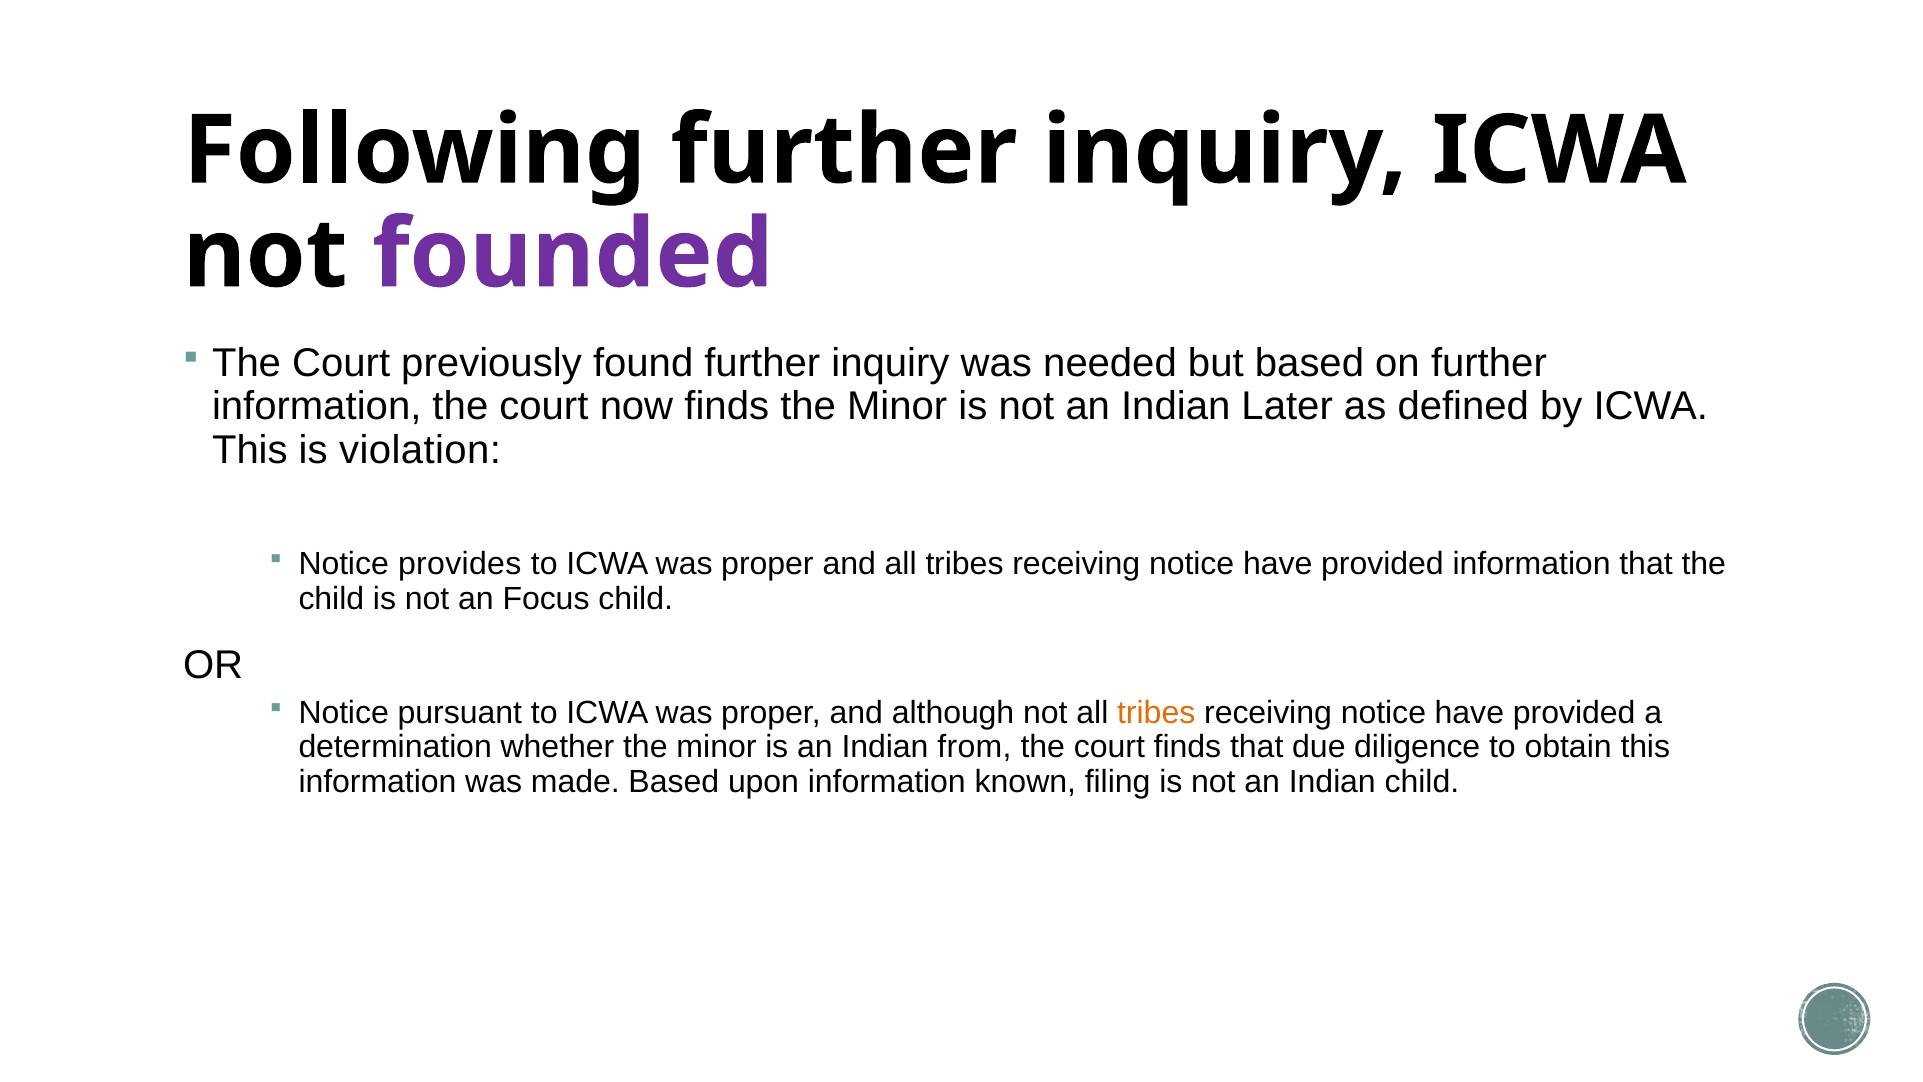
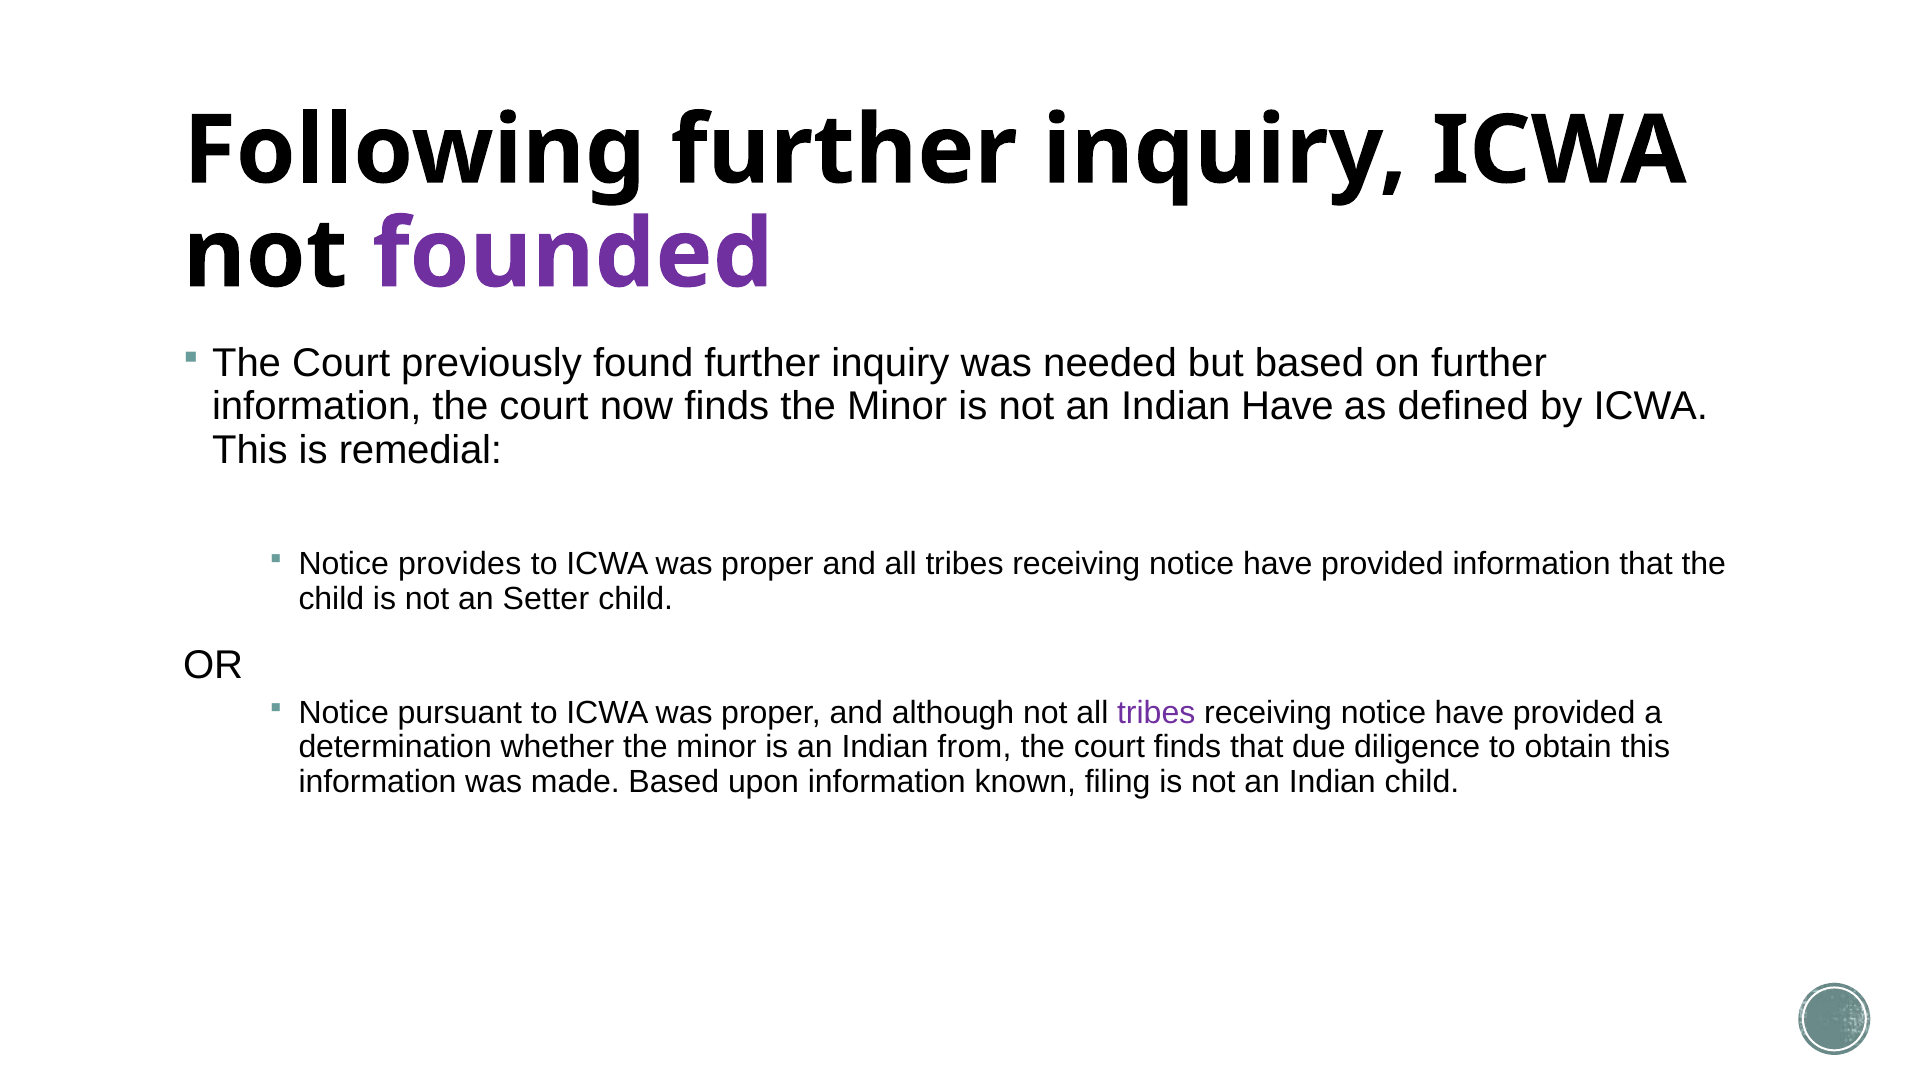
Indian Later: Later -> Have
violation: violation -> remedial
Focus: Focus -> Setter
tribes at (1156, 712) colour: orange -> purple
